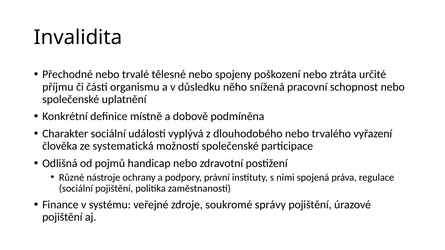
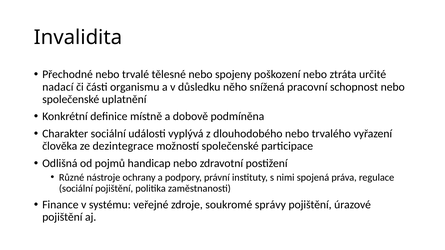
příjmu: příjmu -> nadací
systematická: systematická -> dezintegrace
